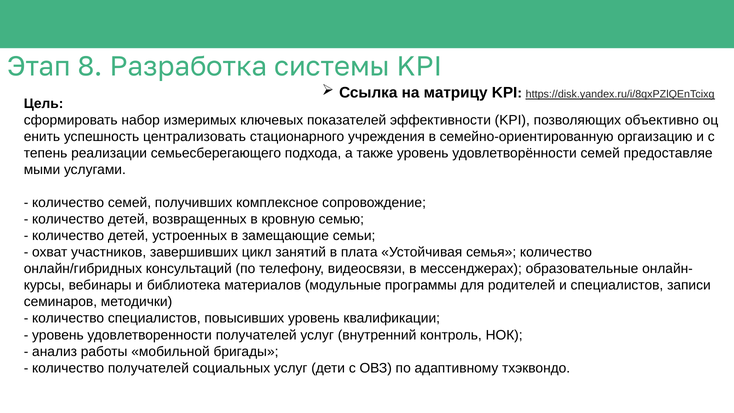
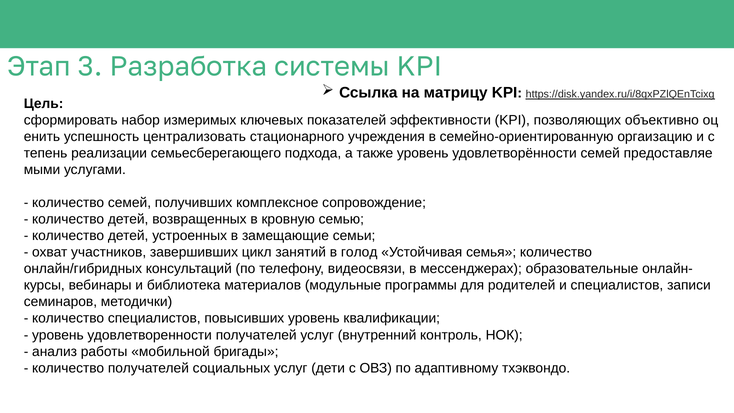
8: 8 -> 3
плата: плата -> голод
